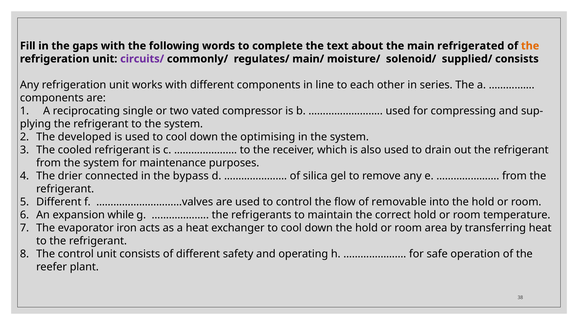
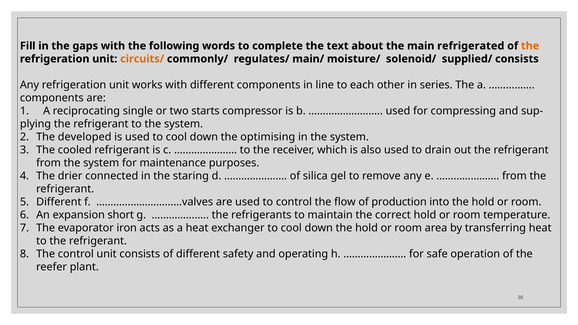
circuits/ colour: purple -> orange
vated: vated -> starts
bypass: bypass -> staring
removable: removable -> production
while: while -> short
